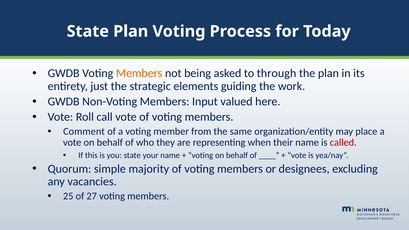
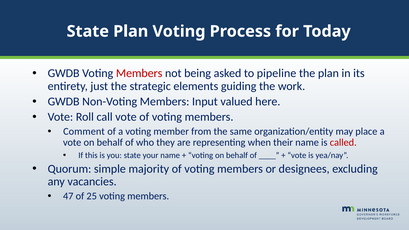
Members at (139, 73) colour: orange -> red
through: through -> pipeline
25: 25 -> 47
27: 27 -> 25
